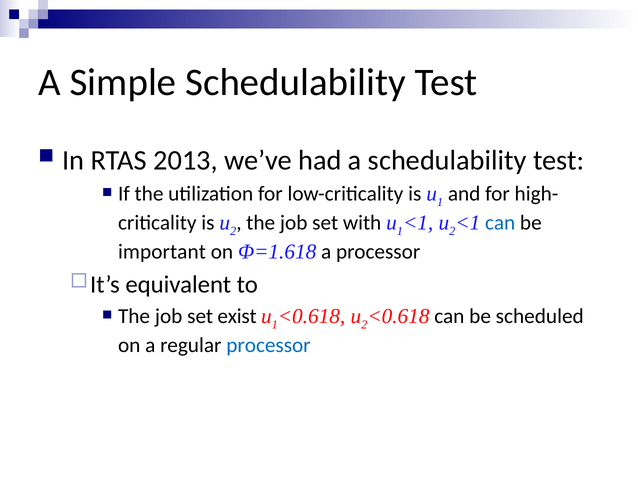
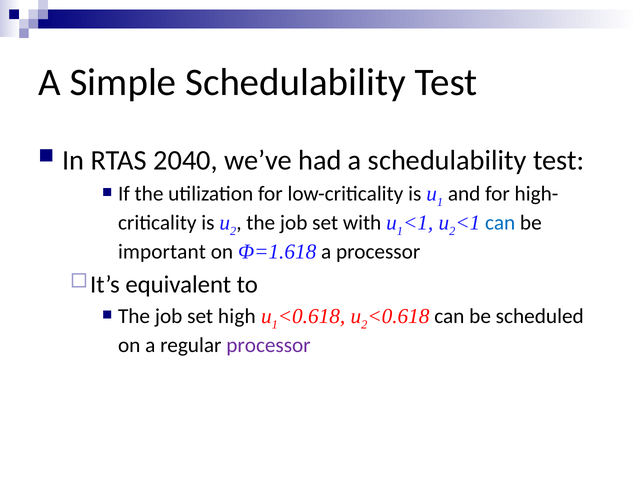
2013: 2013 -> 2040
exist: exist -> high
processor at (268, 346) colour: blue -> purple
